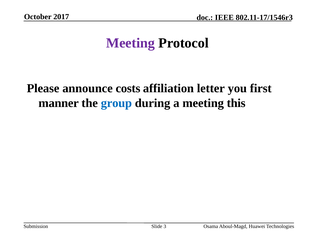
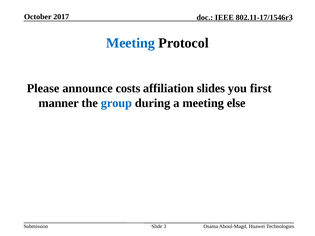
Meeting at (131, 43) colour: purple -> blue
letter: letter -> slides
this: this -> else
